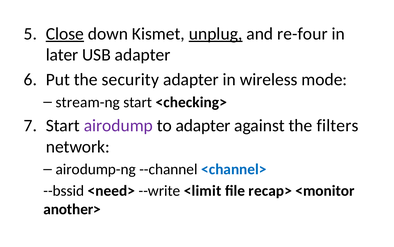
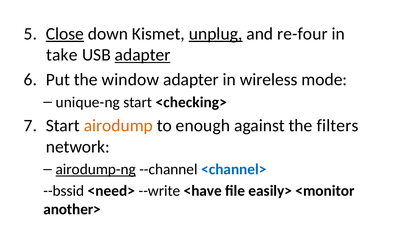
later: later -> take
adapter at (143, 55) underline: none -> present
security: security -> window
stream-ng: stream-ng -> unique-ng
airodump colour: purple -> orange
to adapter: adapter -> enough
airodump-ng underline: none -> present
<limit: <limit -> <have
recap>: recap> -> easily>
